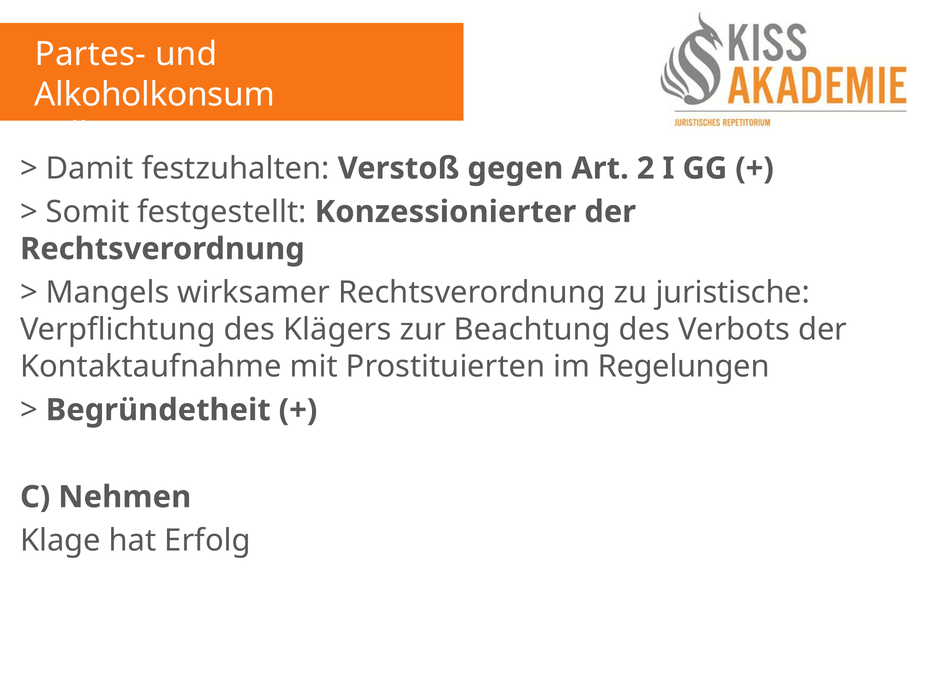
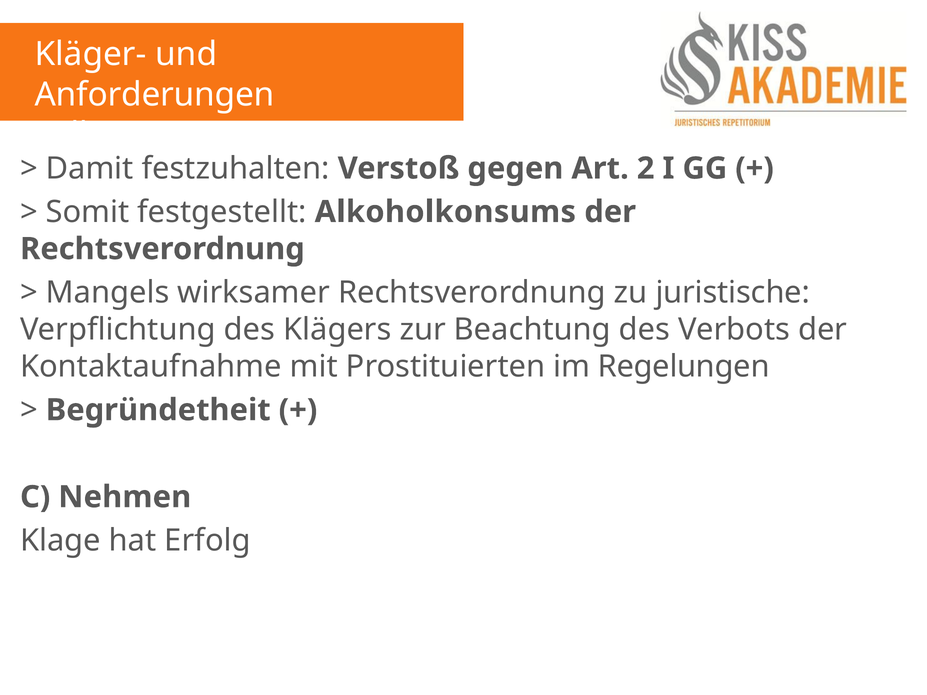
Partes-: Partes- -> Kläger-
Alkoholkonsum: Alkoholkonsum -> Anforderungen
Konzessionierter: Konzessionierter -> Alkoholkonsums
